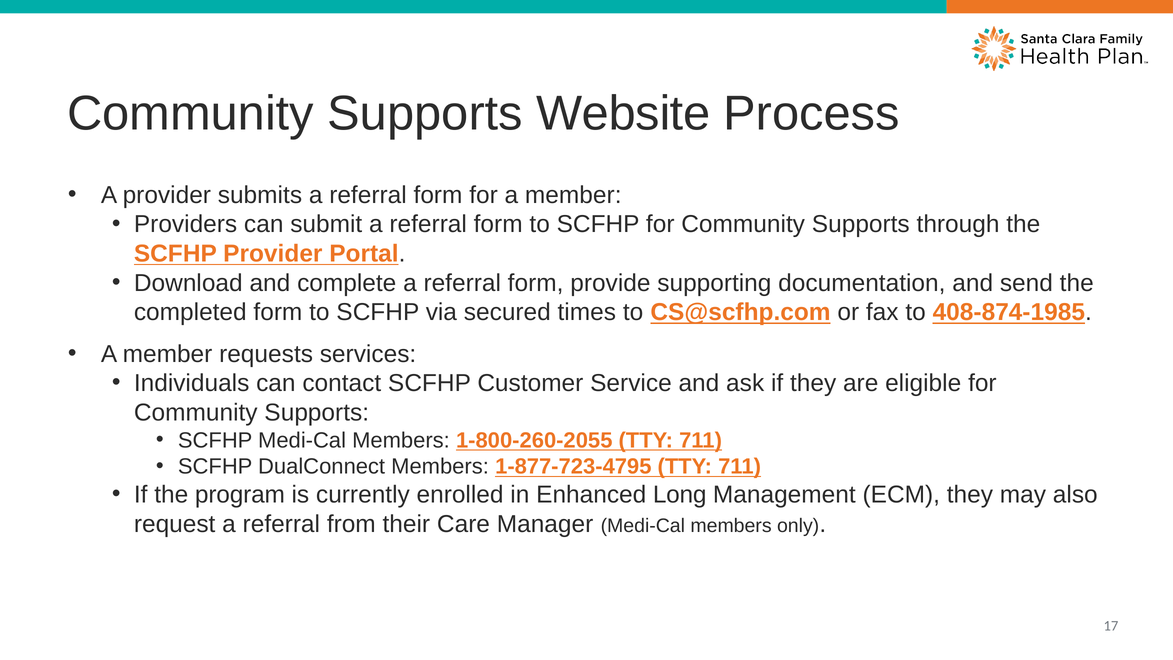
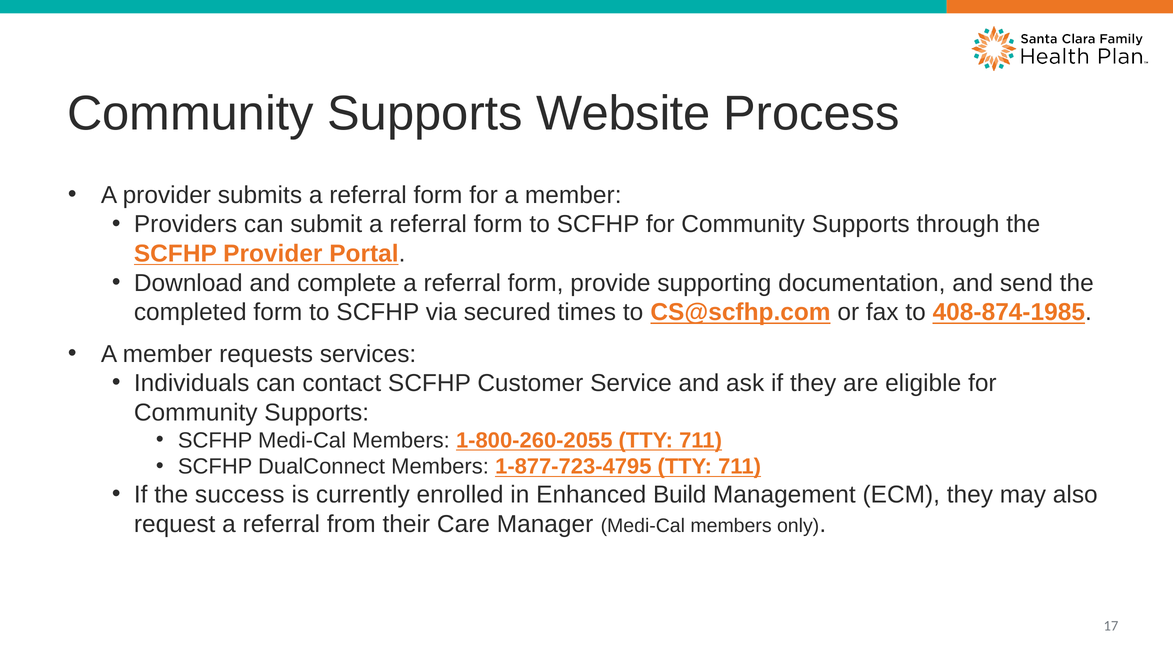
program: program -> success
Long: Long -> Build
